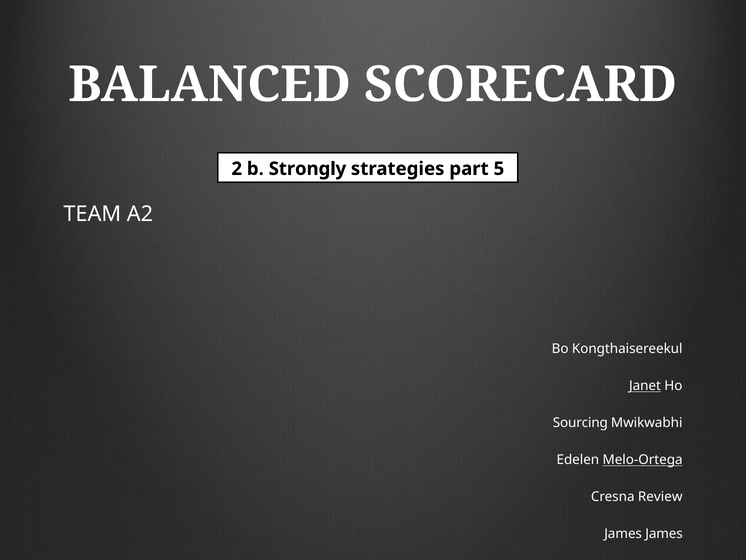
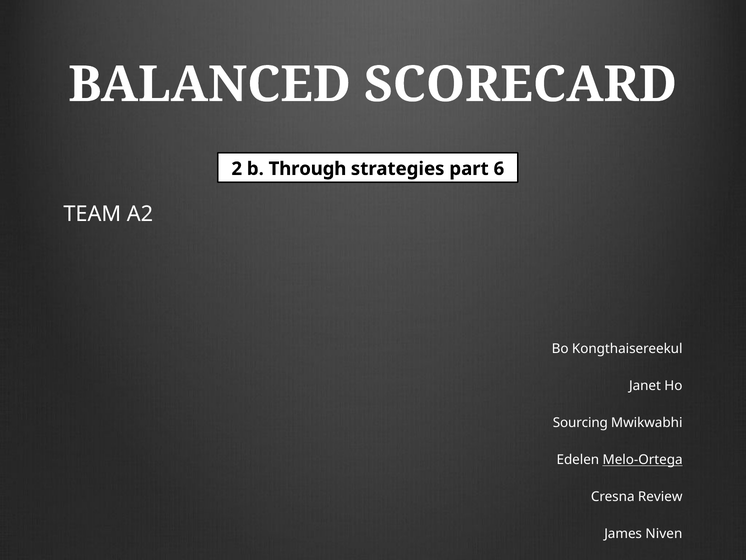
Strongly: Strongly -> Through
5: 5 -> 6
Janet underline: present -> none
James James: James -> Niven
